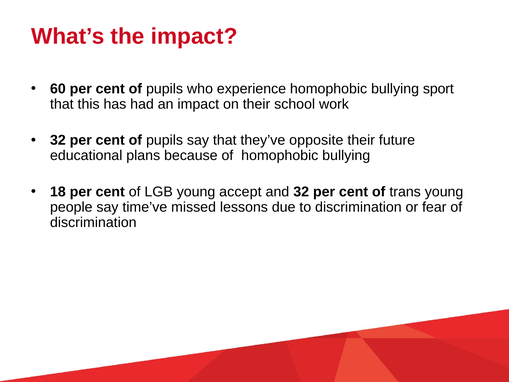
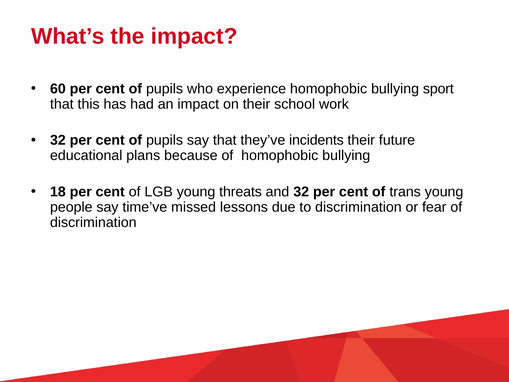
opposite: opposite -> incidents
accept: accept -> threats
